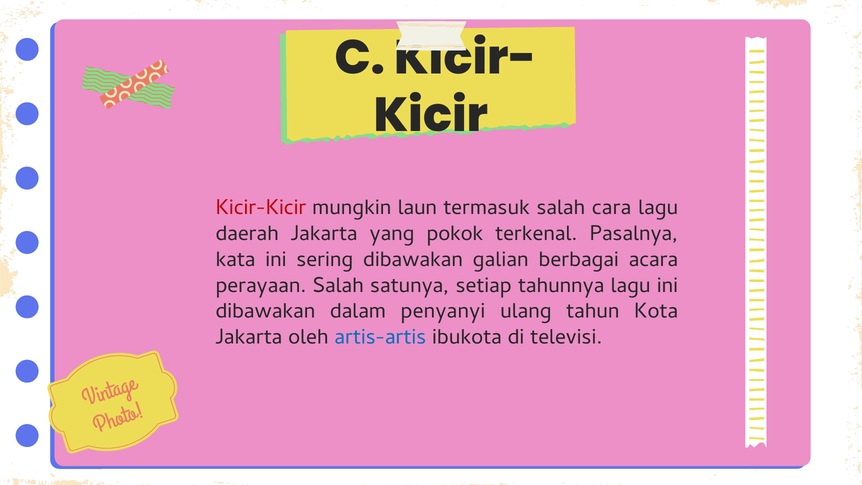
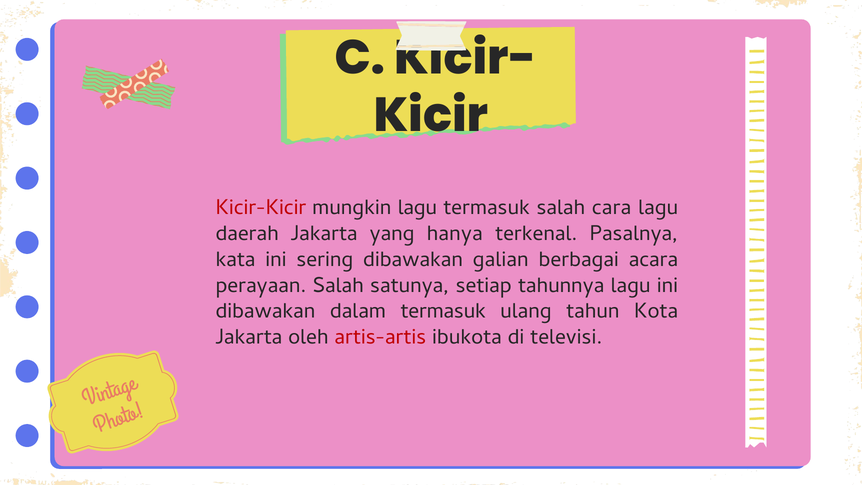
mungkin laun: laun -> lagu
pokok: pokok -> hanya
dalam penyanyi: penyanyi -> termasuk
artis-artis colour: blue -> red
